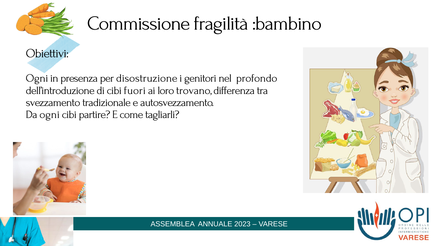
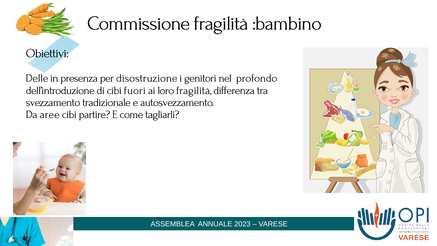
Ogni at (37, 78): Ogni -> Delle
loro trovano: trovano -> fragilità
Da ogni: ogni -> aree
